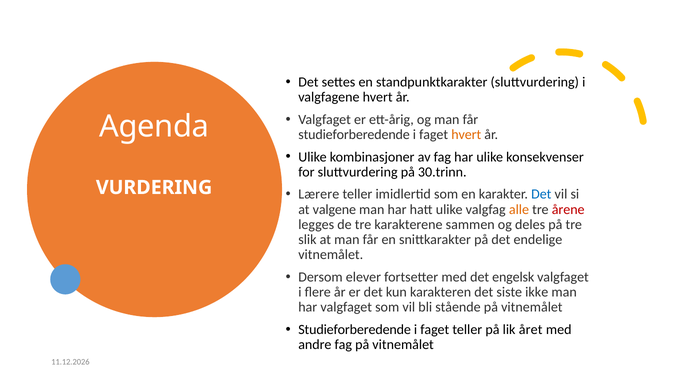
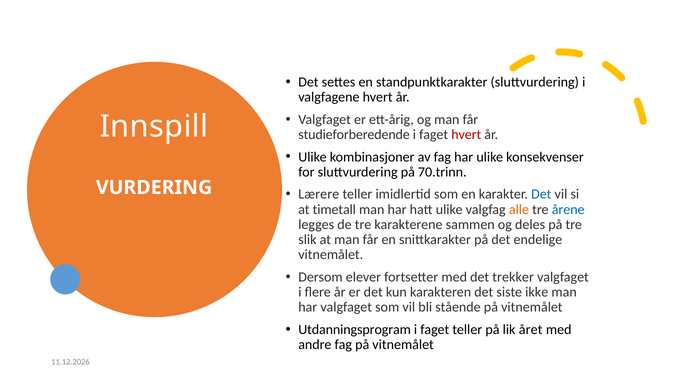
Agenda: Agenda -> Innspill
hvert at (466, 135) colour: orange -> red
30.trinn: 30.trinn -> 70.trinn
valgene: valgene -> timetall
årene colour: red -> blue
engelsk: engelsk -> trekker
Studieforberedende at (355, 329): Studieforberedende -> Utdanningsprogram
